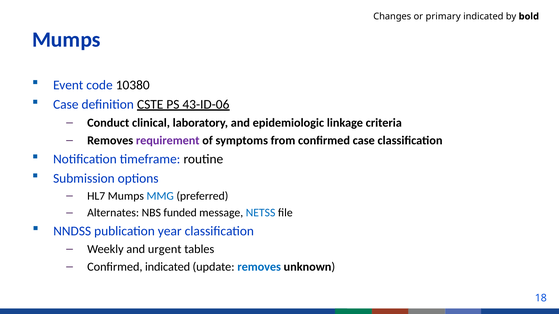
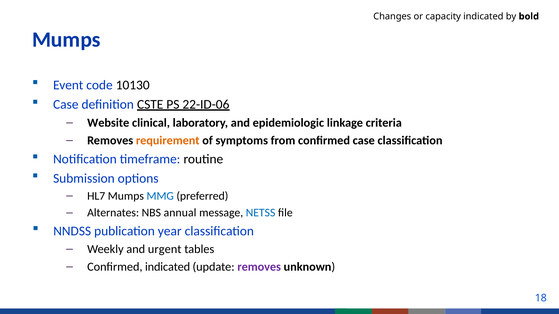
primary: primary -> capacity
10380: 10380 -> 10130
43-ID-06: 43-ID-06 -> 22-ID-06
Conduct: Conduct -> Website
requirement colour: purple -> orange
funded: funded -> annual
removes at (259, 267) colour: blue -> purple
